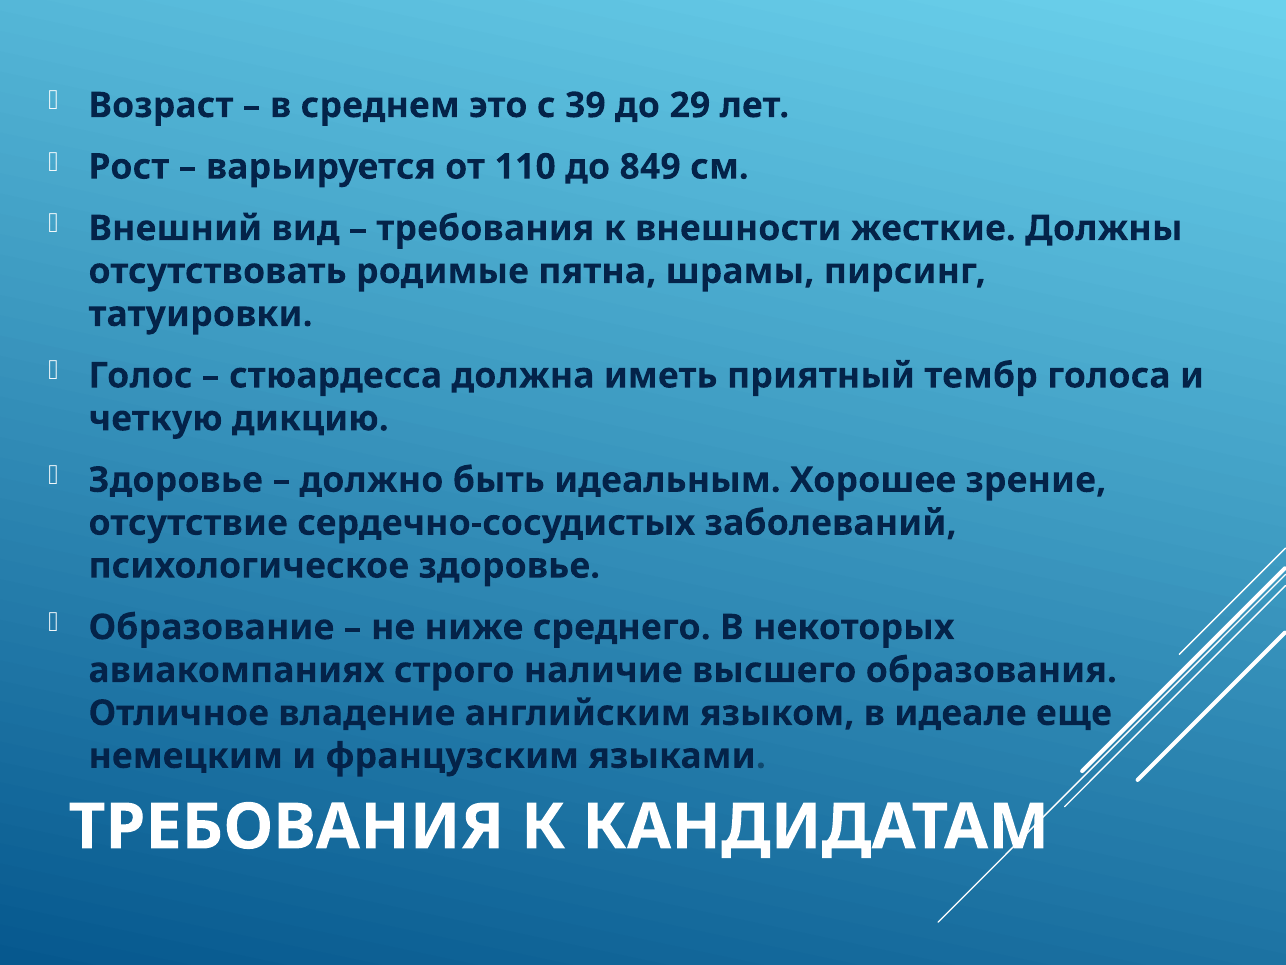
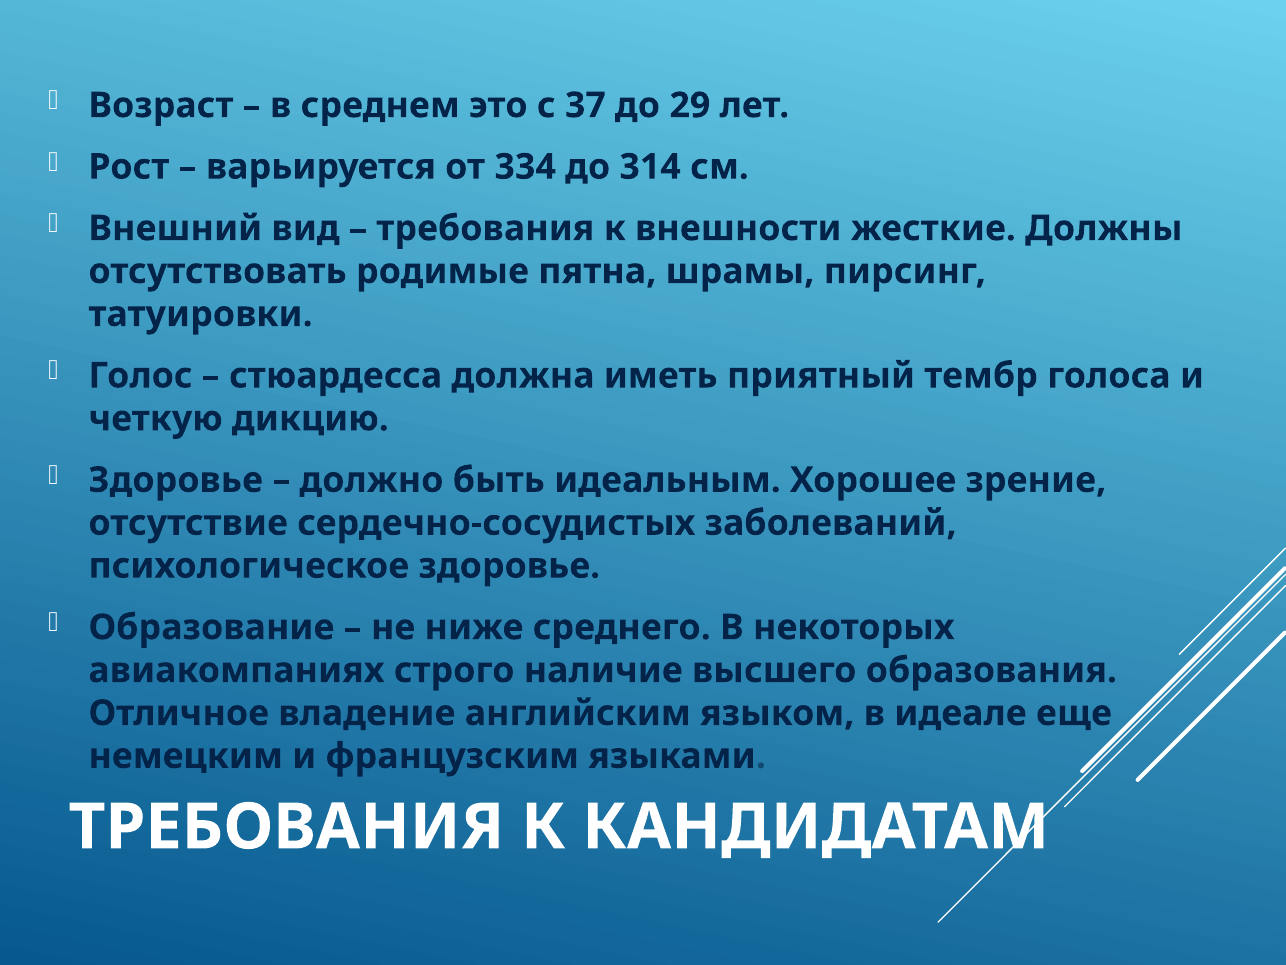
39: 39 -> 37
110: 110 -> 334
849: 849 -> 314
